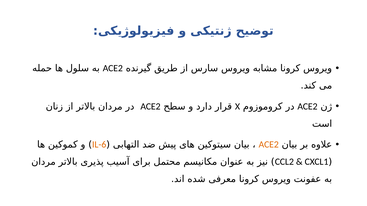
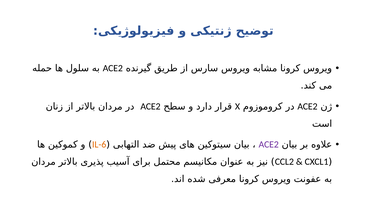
ACE2 at (269, 145) colour: orange -> purple
